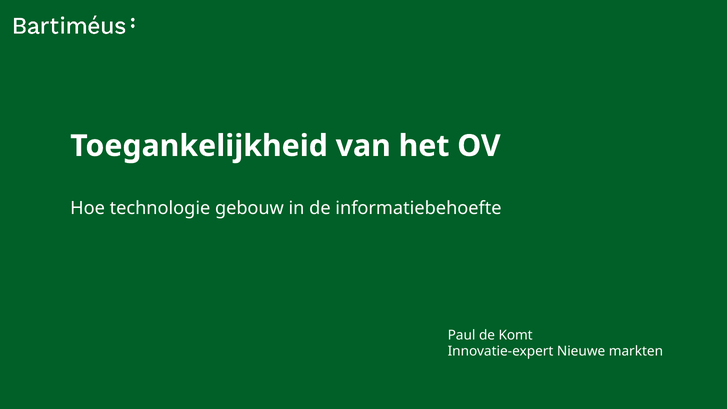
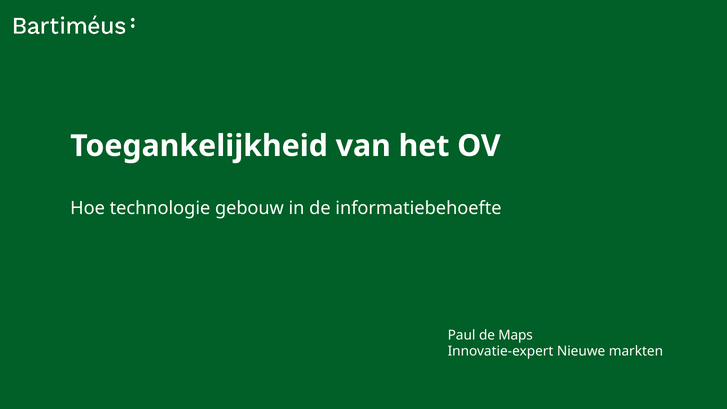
Komt: Komt -> Maps
